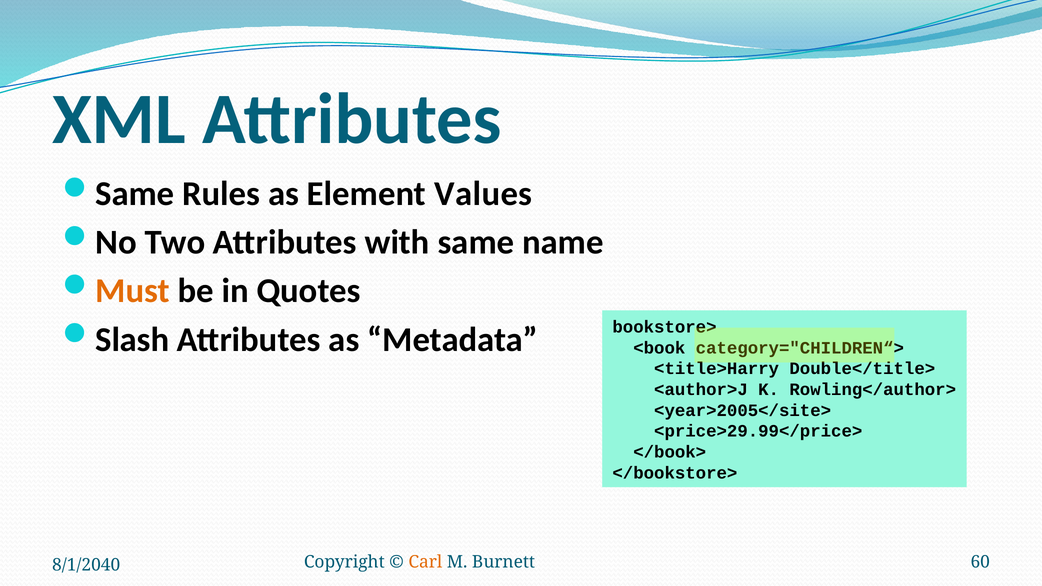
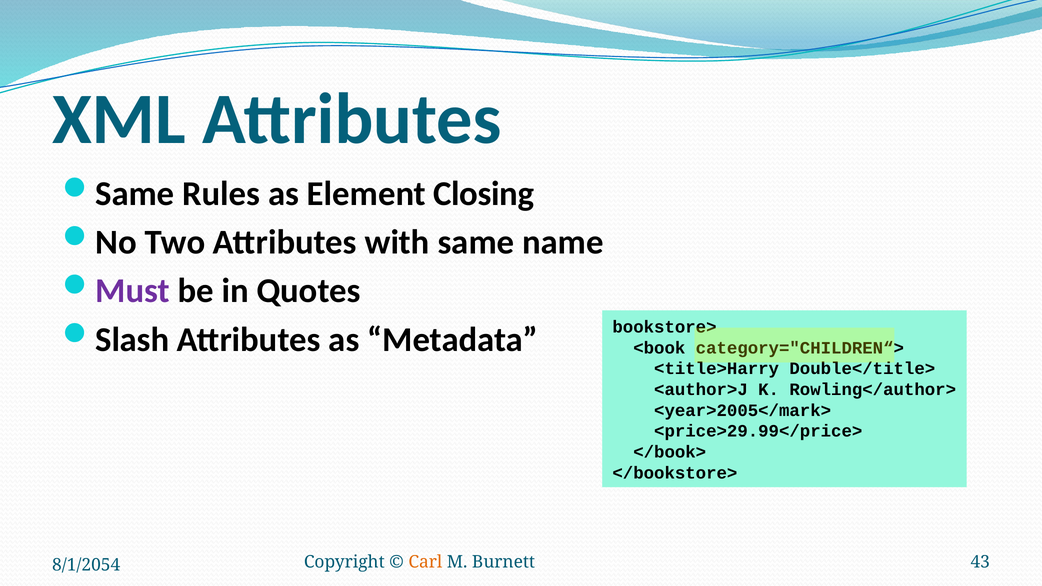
Values: Values -> Closing
Must colour: orange -> purple
<year>2005</site>: <year>2005</site> -> <year>2005</mark>
60: 60 -> 43
8/1/2040: 8/1/2040 -> 8/1/2054
